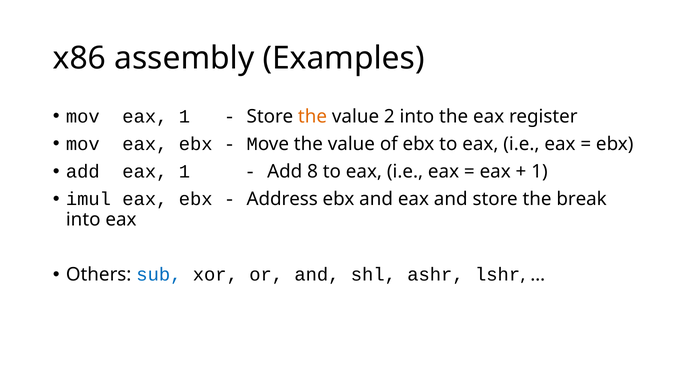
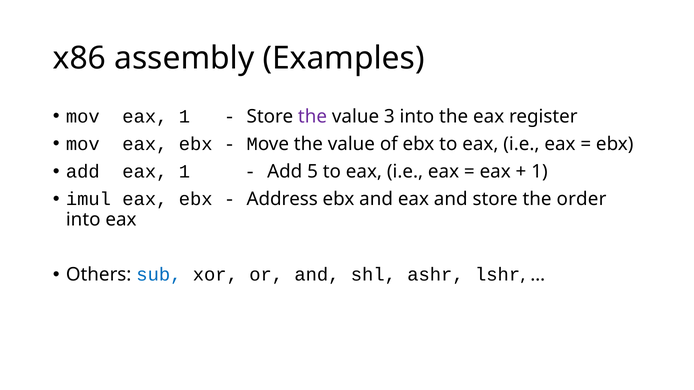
the at (312, 117) colour: orange -> purple
2: 2 -> 3
8: 8 -> 5
break: break -> order
